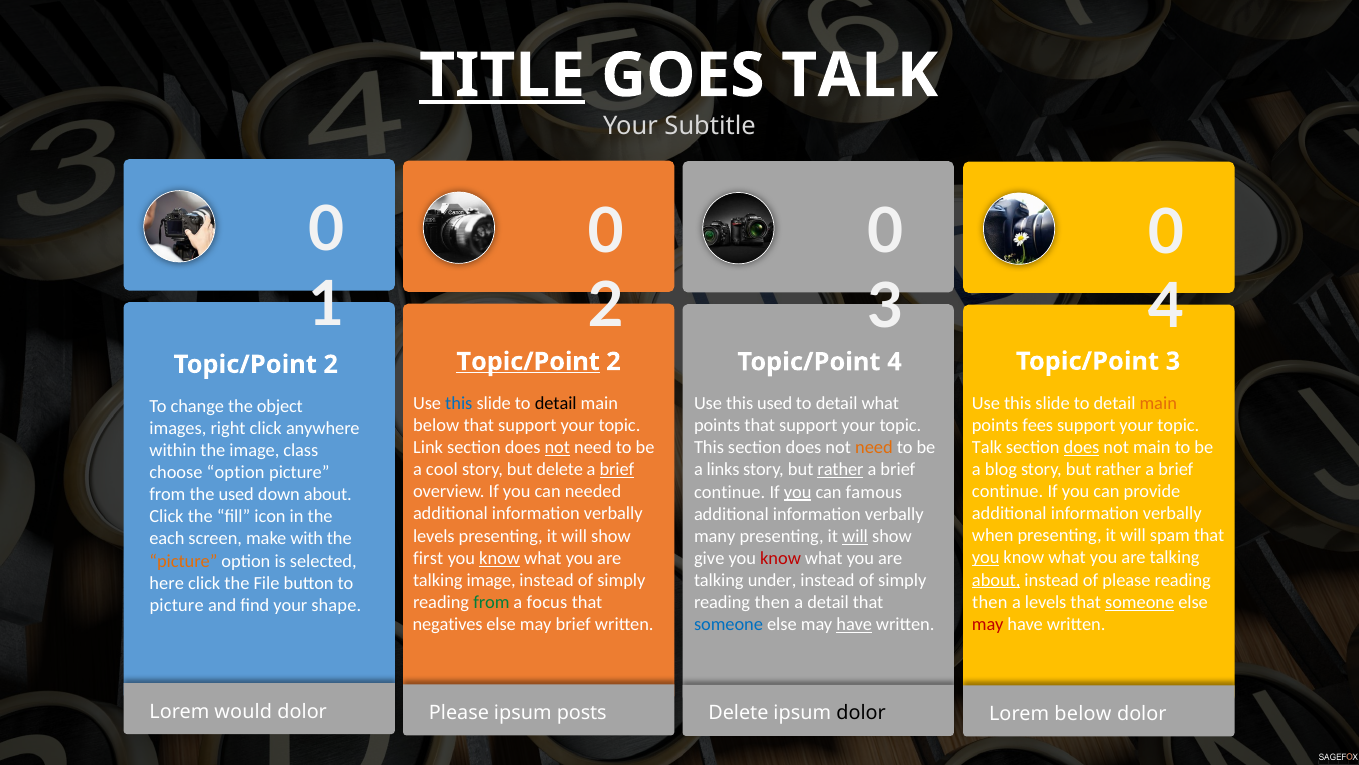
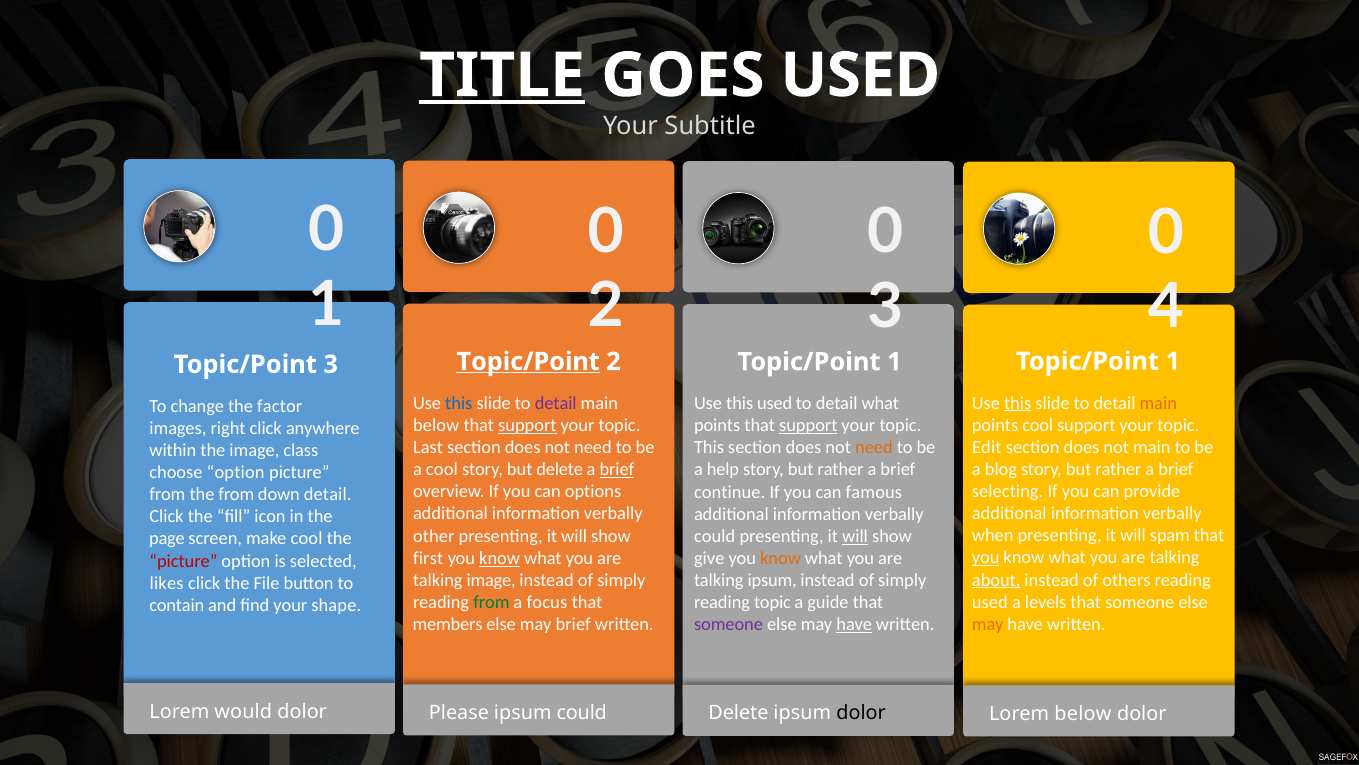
TALK at (860, 75): TALK -> USED
3 at (1173, 361): 3 -> 1
4 at (894, 362): 4 -> 1
2 at (331, 364): 2 -> 3
this at (1018, 403) underline: none -> present
detail at (556, 403) colour: black -> purple
object: object -> factor
points fees: fees -> cool
support at (527, 425) underline: none -> present
support at (808, 425) underline: none -> present
Talk at (987, 447): Talk -> Edit
does at (1082, 447) underline: present -> none
Link: Link -> Last
not at (557, 447) underline: present -> none
links: links -> help
rather at (841, 470) underline: present -> none
continue at (1008, 491): continue -> selecting
needed: needed -> options
you at (798, 492) underline: present -> none
the used: used -> from
down about: about -> detail
levels at (434, 536): levels -> other
many at (715, 536): many -> could
each: each -> page
make with: with -> cool
know at (781, 558) colour: red -> orange
picture at (184, 561) colour: orange -> red
of please: please -> others
talking under: under -> ipsum
here: here -> likes
then at (990, 602): then -> used
someone at (1140, 602) underline: present -> none
then at (772, 602): then -> topic
a detail: detail -> guide
picture at (177, 605): picture -> contain
may at (988, 624) colour: red -> orange
negatives: negatives -> members
someone at (729, 624) colour: blue -> purple
ipsum posts: posts -> could
